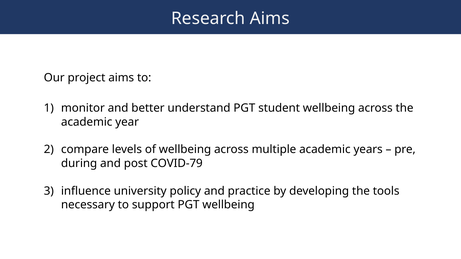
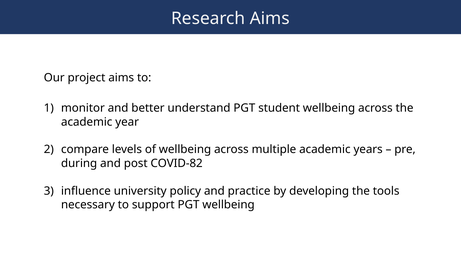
COVID-79: COVID-79 -> COVID-82
